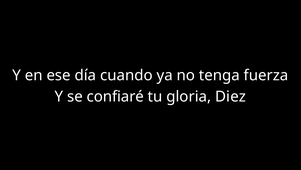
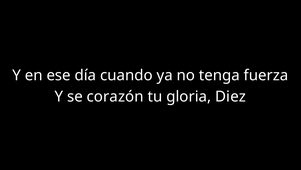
confiaré: confiaré -> corazón
